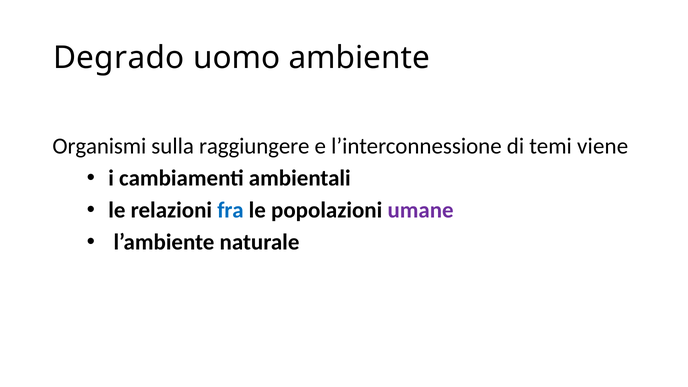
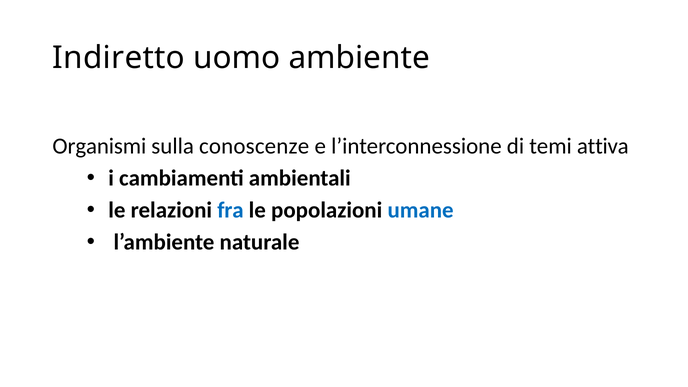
Degrado: Degrado -> Indiretto
raggiungere: raggiungere -> conoscenze
viene: viene -> attiva
umane colour: purple -> blue
